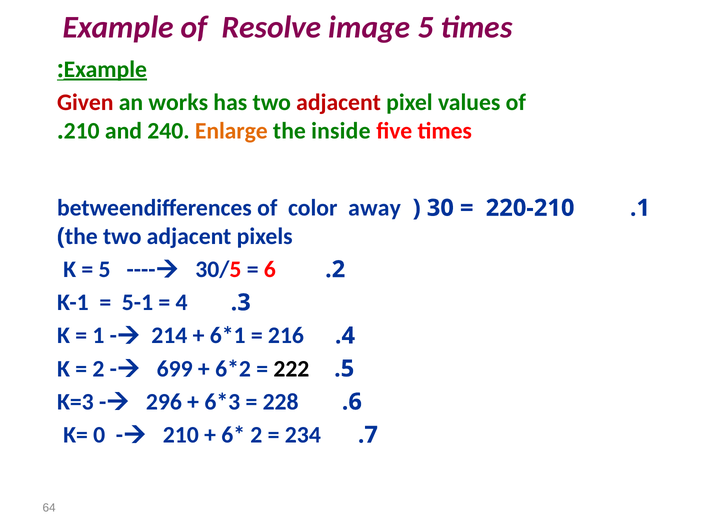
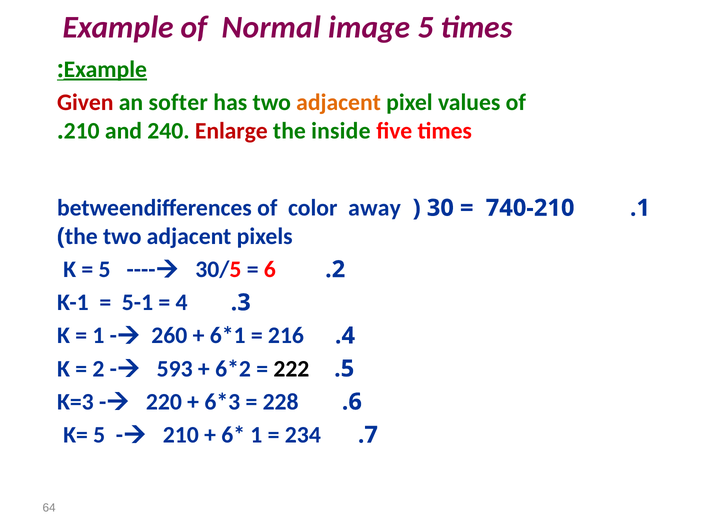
Resolve: Resolve -> Normal
works: works -> softer
adjacent at (339, 102) colour: red -> orange
Enlarge colour: orange -> red
220-210: 220-210 -> 740-210
214: 214 -> 260
699: 699 -> 593
296: 296 -> 220
K= 0: 0 -> 5
2 at (256, 435): 2 -> 1
